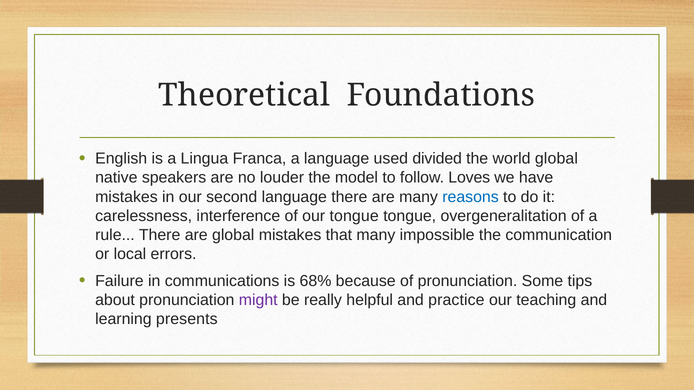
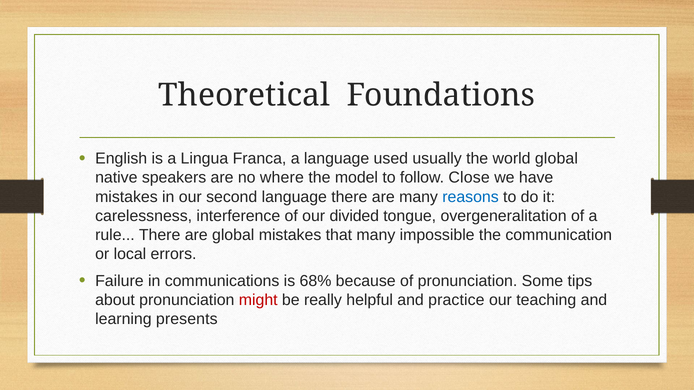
divided: divided -> usually
louder: louder -> where
Loves: Loves -> Close
our tongue: tongue -> divided
might colour: purple -> red
